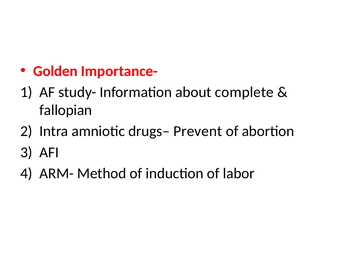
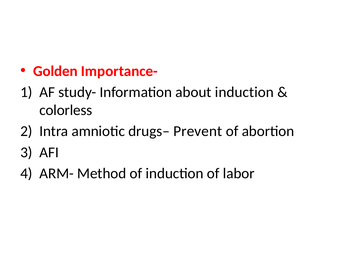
about complete: complete -> induction
fallopian: fallopian -> colorless
